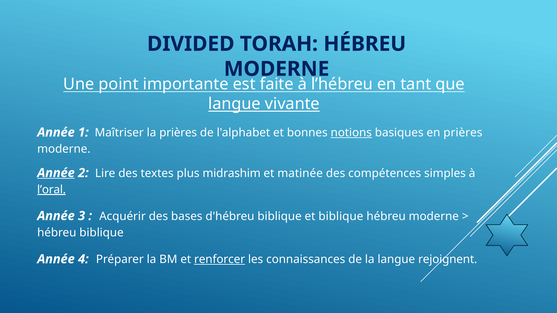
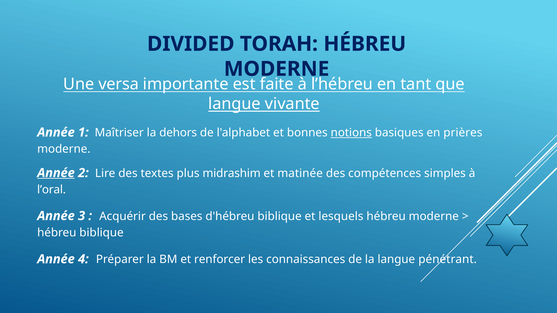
point: point -> versa
la prières: prières -> dehors
l’oral underline: present -> none
et biblique: biblique -> lesquels
renforcer underline: present -> none
rejoignent: rejoignent -> pénétrant
